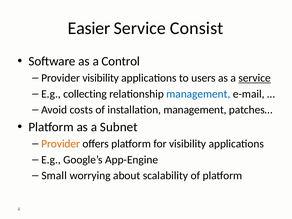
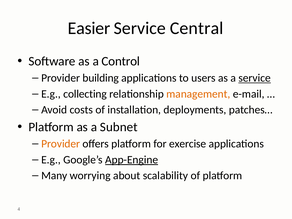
Consist: Consist -> Central
Provider visibility: visibility -> building
management at (198, 94) colour: blue -> orange
installation management: management -> deployments
for visibility: visibility -> exercise
App-Engine underline: none -> present
Small: Small -> Many
